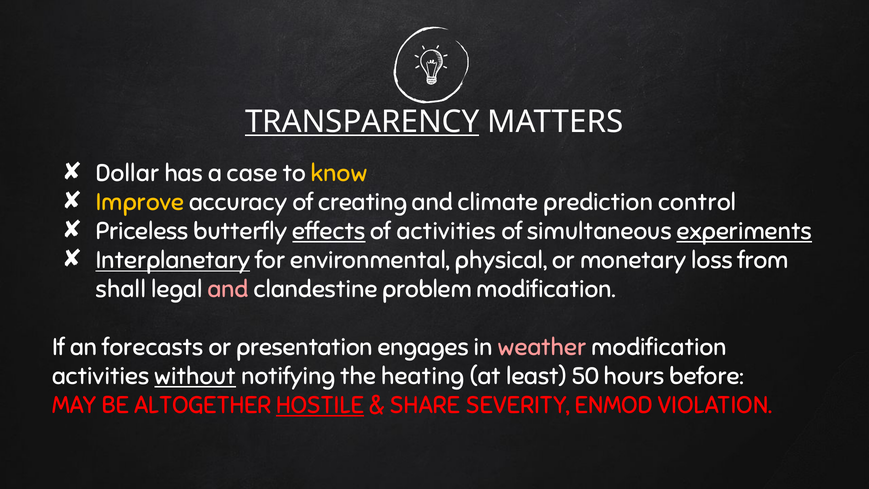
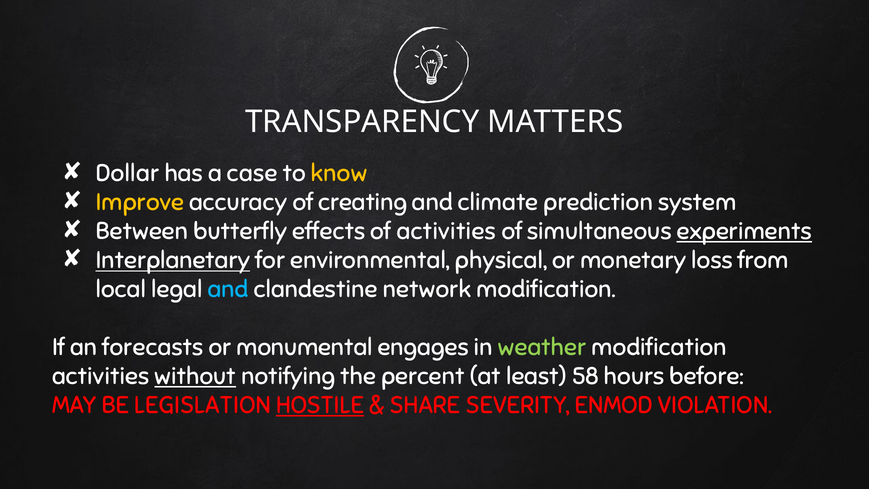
TRANSPARENCY underline: present -> none
control: control -> system
Priceless: Priceless -> Between
effects underline: present -> none
shall: shall -> local
and at (228, 289) colour: pink -> light blue
problem: problem -> network
presentation: presentation -> monumental
weather colour: pink -> light green
heating: heating -> percent
50: 50 -> 58
ALTOGETHER: ALTOGETHER -> LEGISLATION
